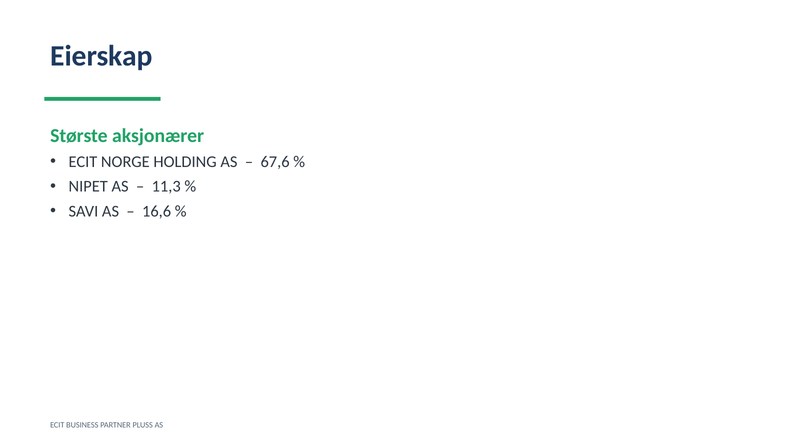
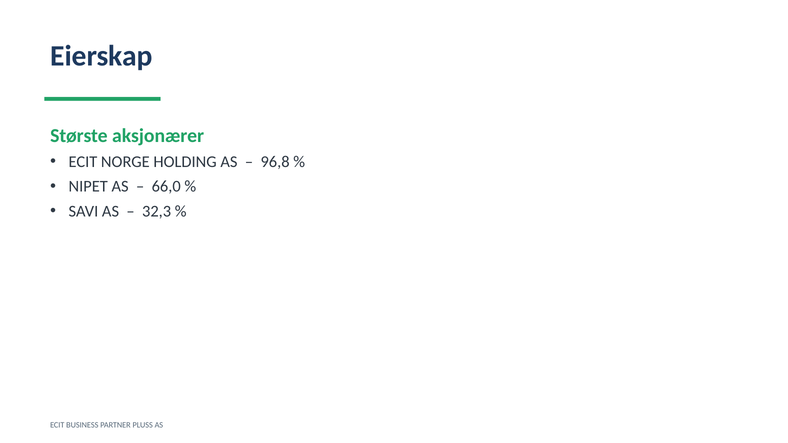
67,6: 67,6 -> 96,8
11,3: 11,3 -> 66,0
16,6: 16,6 -> 32,3
